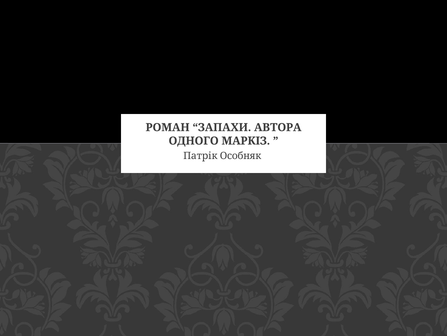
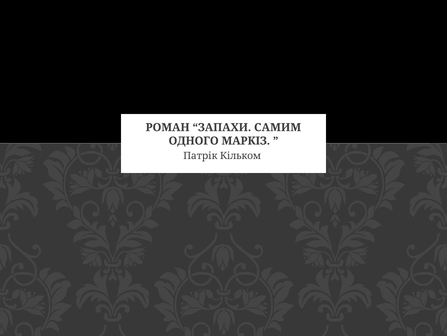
АВТОРА: АВТОРА -> САМИМ
Особняк: Особняк -> Кільком
